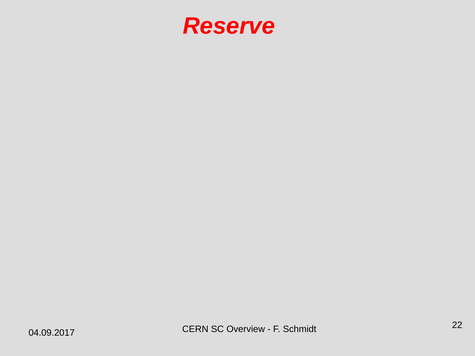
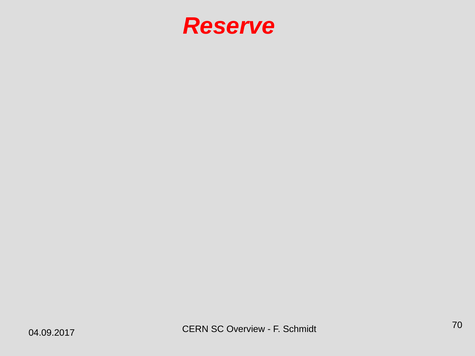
22: 22 -> 70
